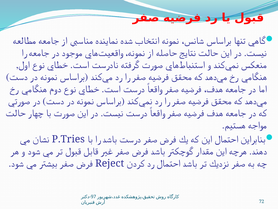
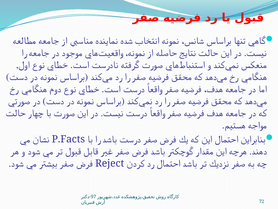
P.Tries: P.Tries -> P.Facts
